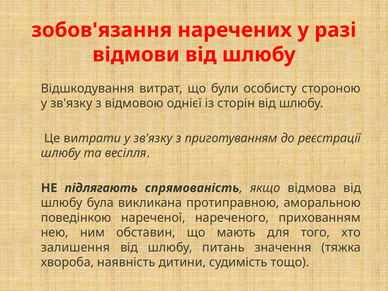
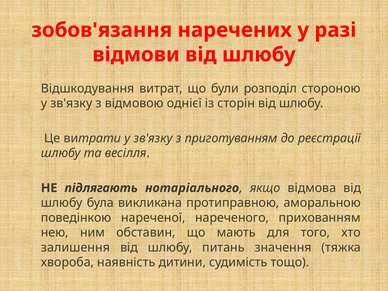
особисту: особисту -> розподіл
спрямованість: спрямованість -> нотаріального
